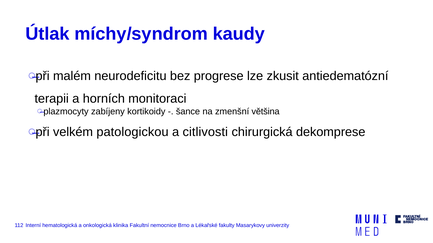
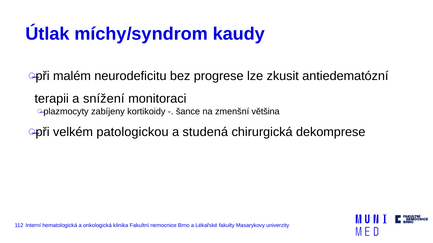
horních: horních -> snížení
citlivosti: citlivosti -> studená
